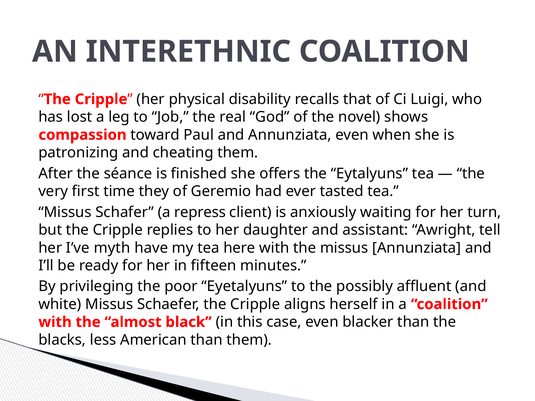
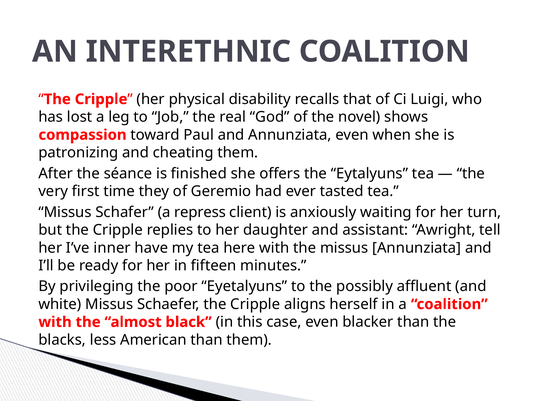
myth: myth -> inner
